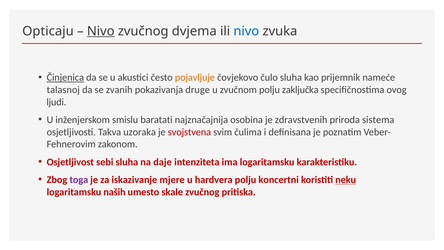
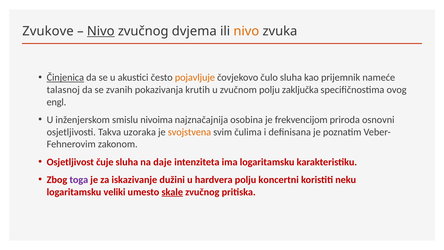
Opticaju: Opticaju -> Zvukove
nivo at (246, 31) colour: blue -> orange
druge: druge -> krutih
ljudi: ljudi -> engl
baratati: baratati -> nivoima
zdravstvenih: zdravstvenih -> frekvencijom
sistema: sistema -> osnovni
svojstvena colour: red -> orange
sebi: sebi -> čuje
mjere: mjere -> dužini
neku underline: present -> none
naših: naših -> veliki
skale underline: none -> present
